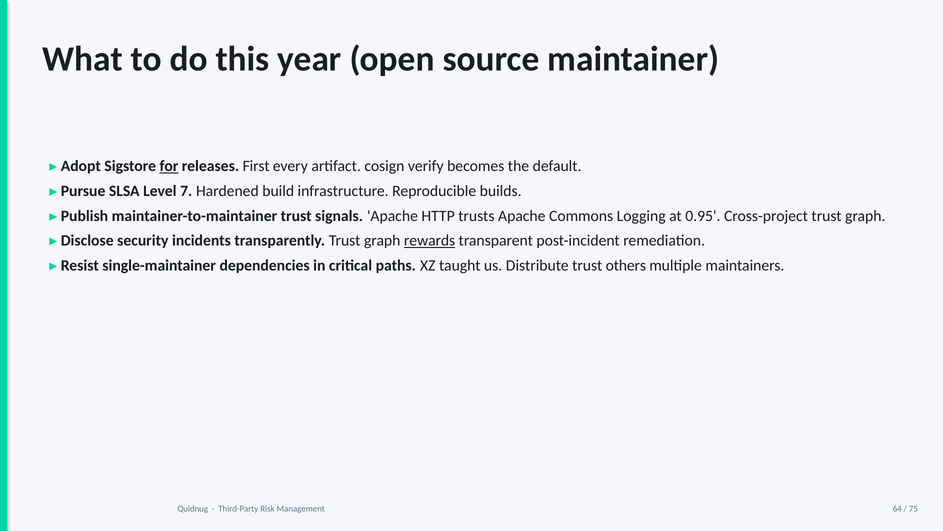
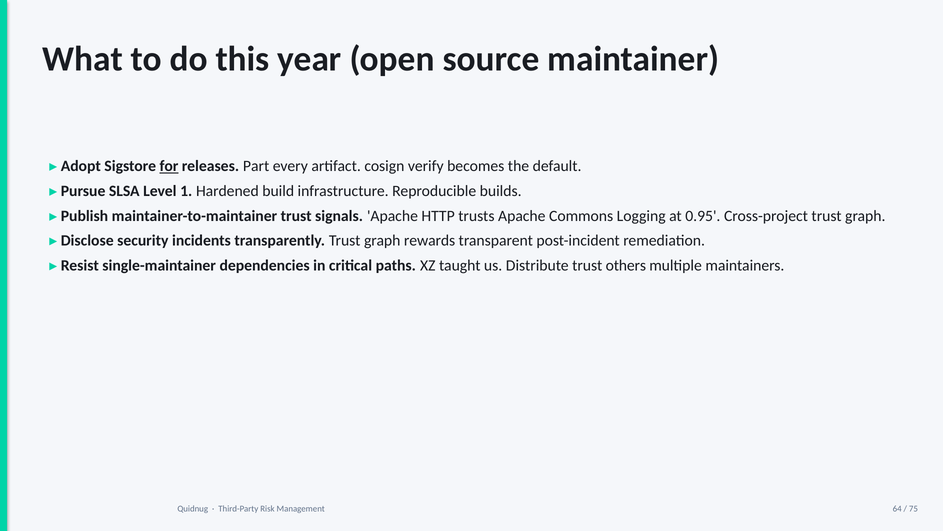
First: First -> Part
7: 7 -> 1
rewards underline: present -> none
